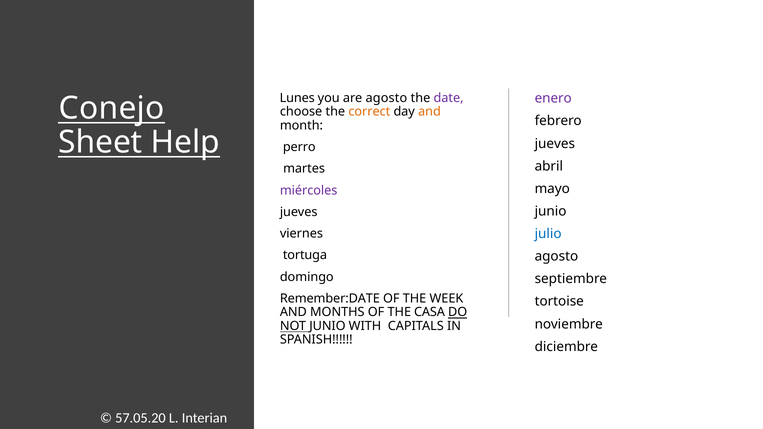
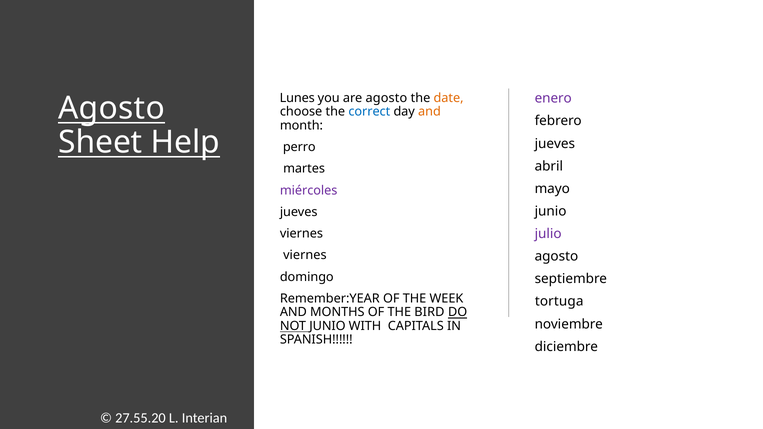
date colour: purple -> orange
Conejo at (112, 108): Conejo -> Agosto
correct colour: orange -> blue
julio colour: blue -> purple
tortuga at (305, 255): tortuga -> viernes
Remember:DATE: Remember:DATE -> Remember:YEAR
tortoise: tortoise -> tortuga
CASA: CASA -> BIRD
57.05.20: 57.05.20 -> 27.55.20
